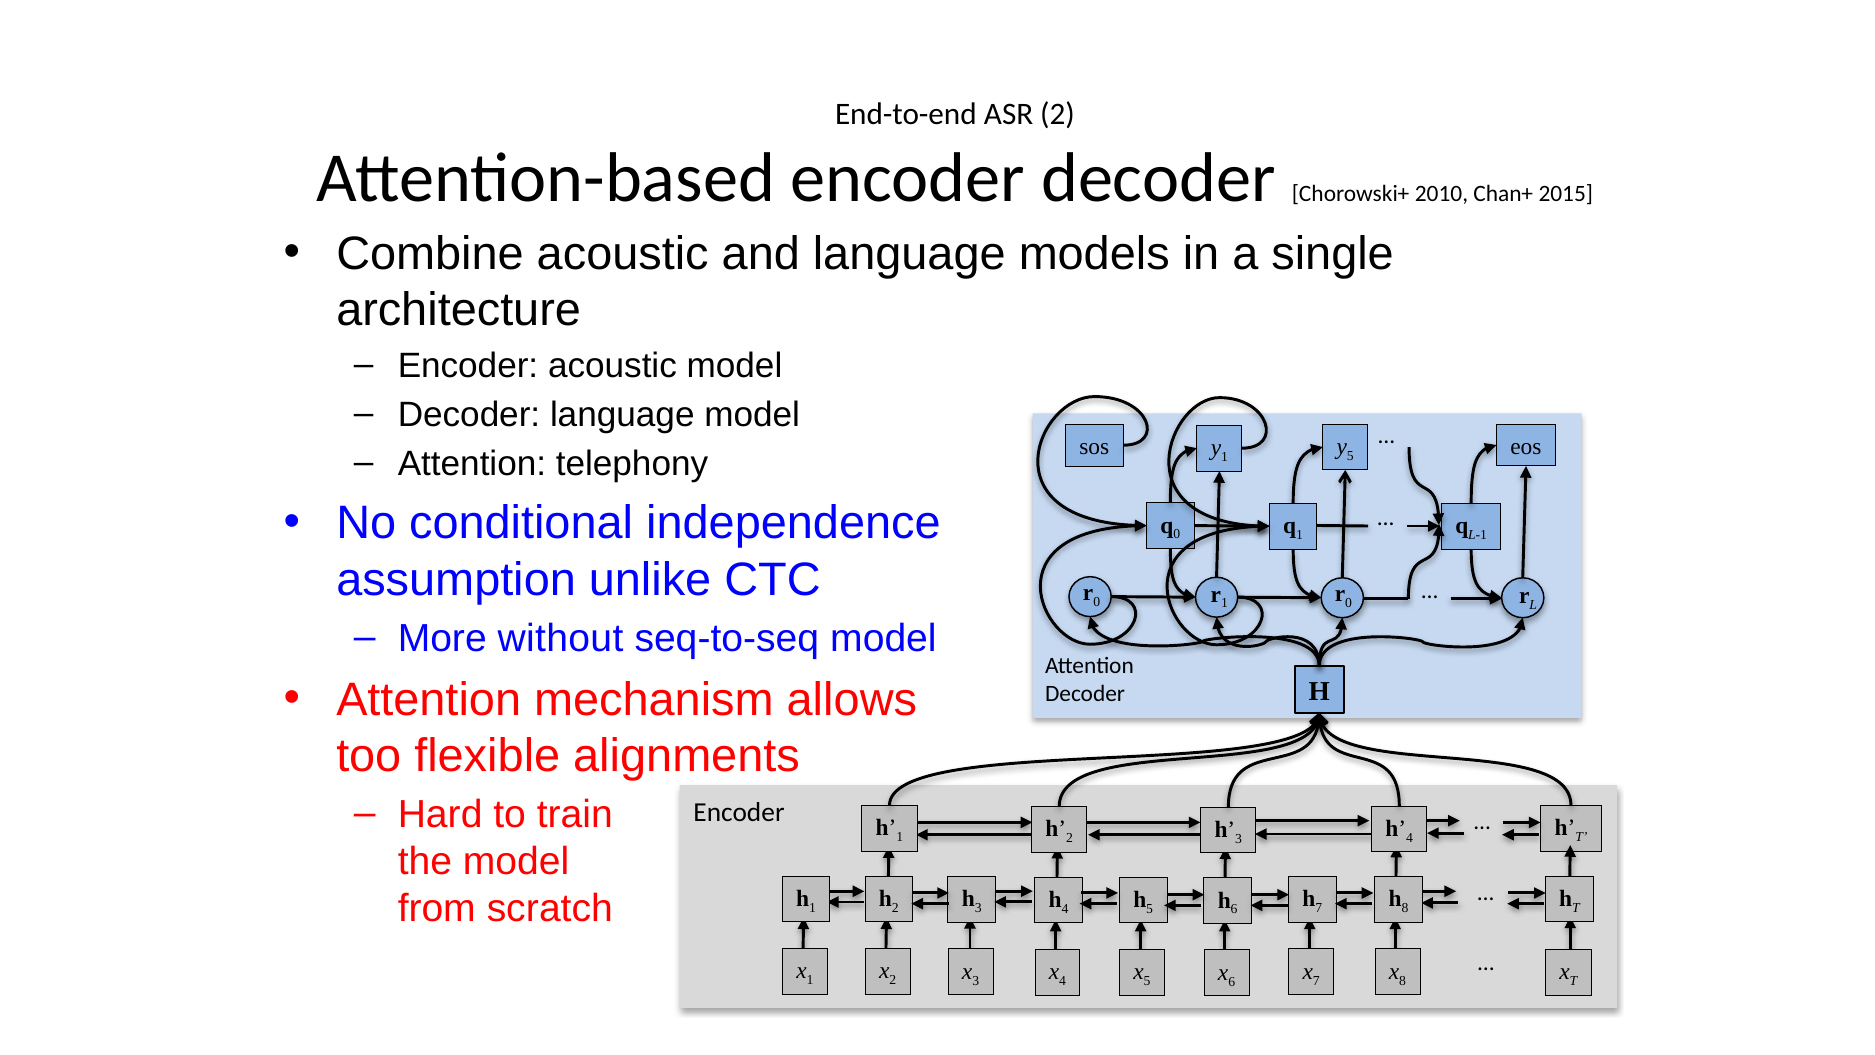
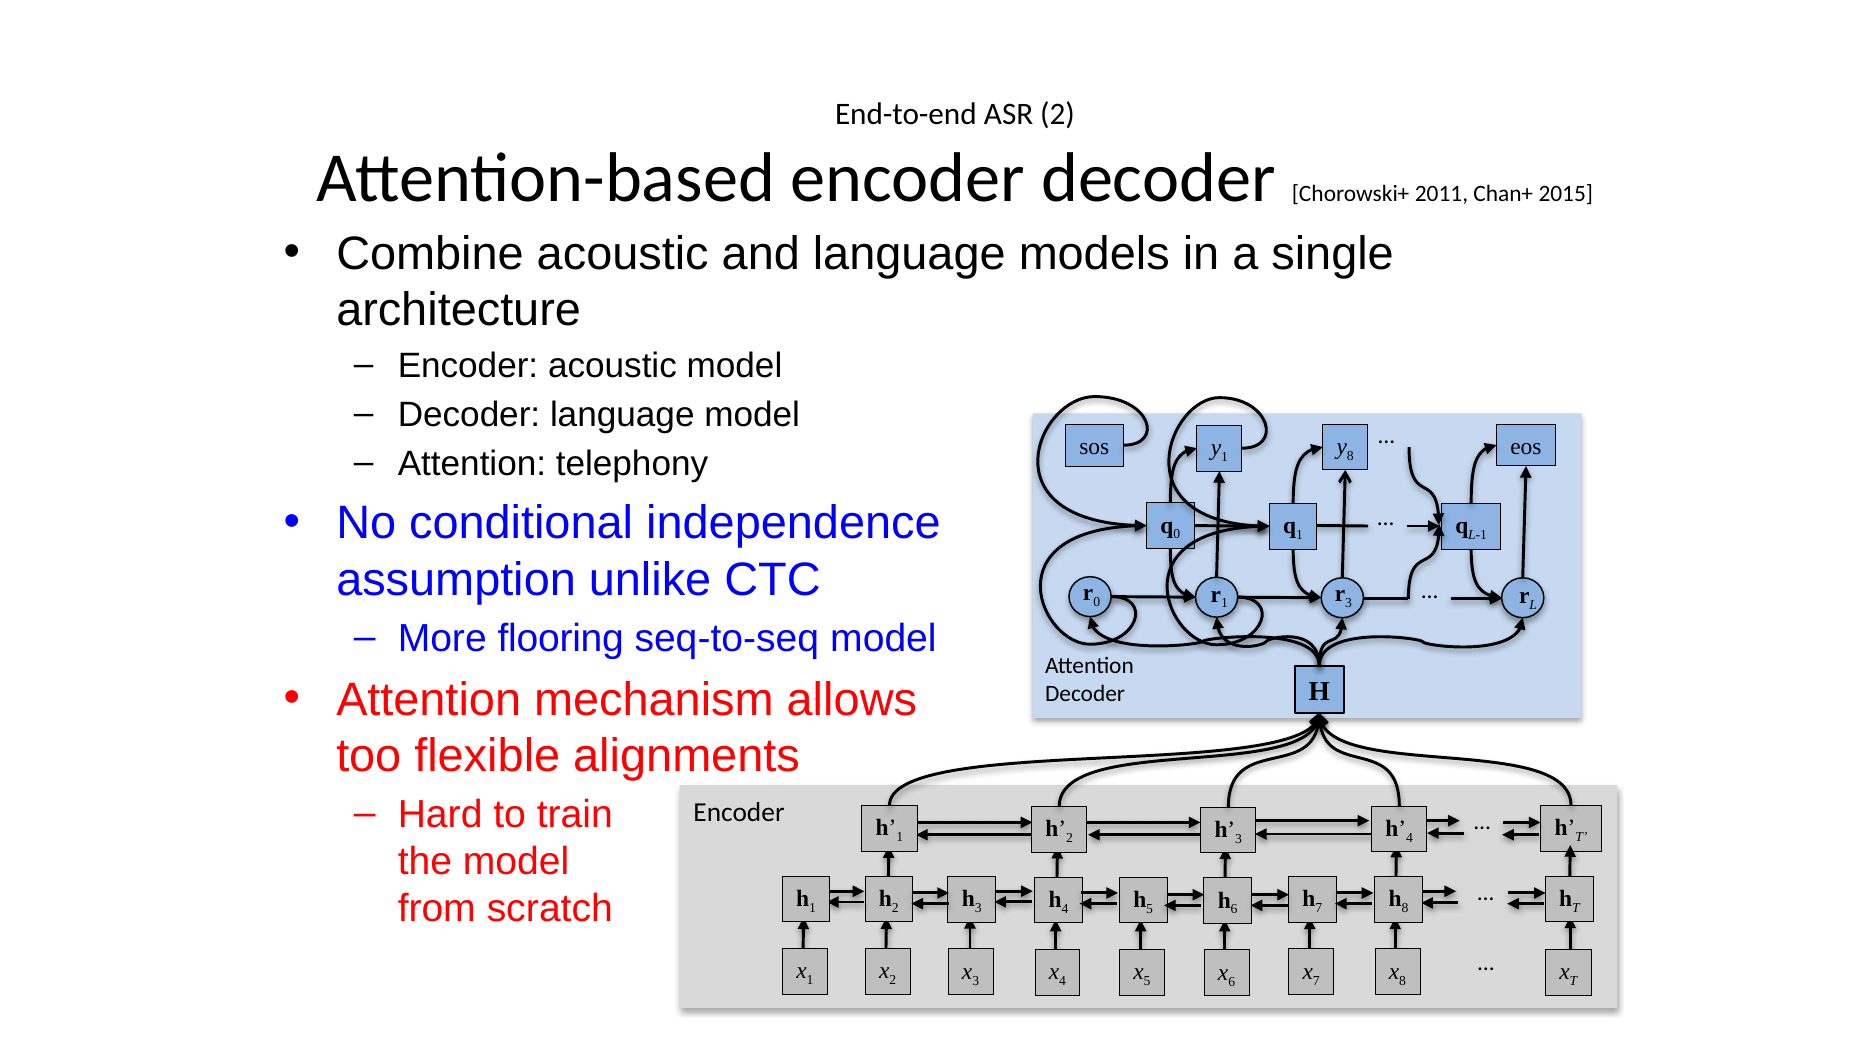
2010: 2010 -> 2011
5 at (1350, 456): 5 -> 8
0 at (1348, 603): 0 -> 3
without: without -> flooring
